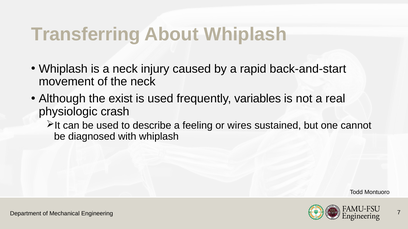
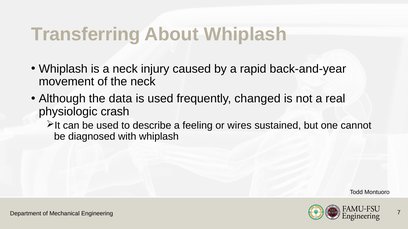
back-and-start: back-and-start -> back-and-year
exist: exist -> data
variables: variables -> changed
